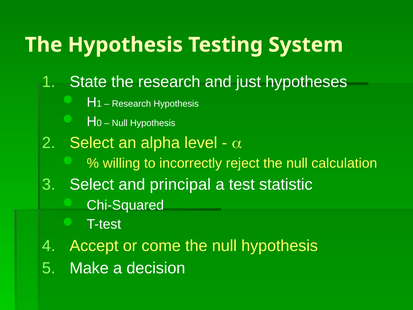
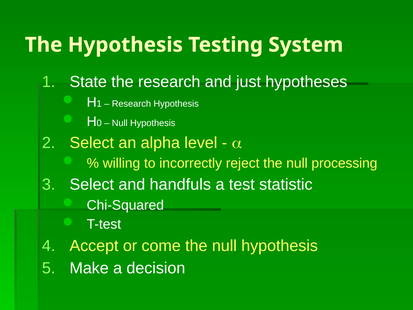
calculation: calculation -> processing
principal: principal -> handfuls
